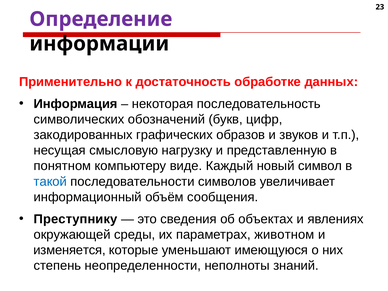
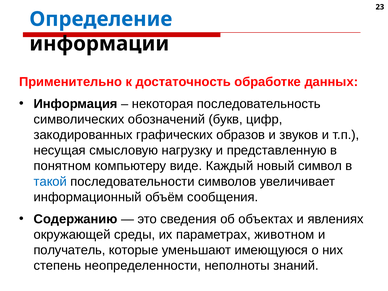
Определение colour: purple -> blue
Преступнику: Преступнику -> Содержанию
изменяется: изменяется -> получатель
